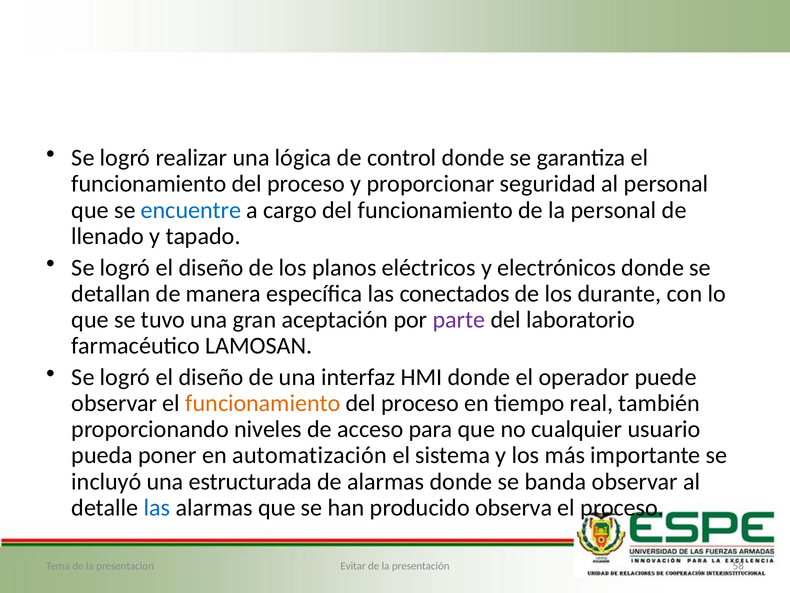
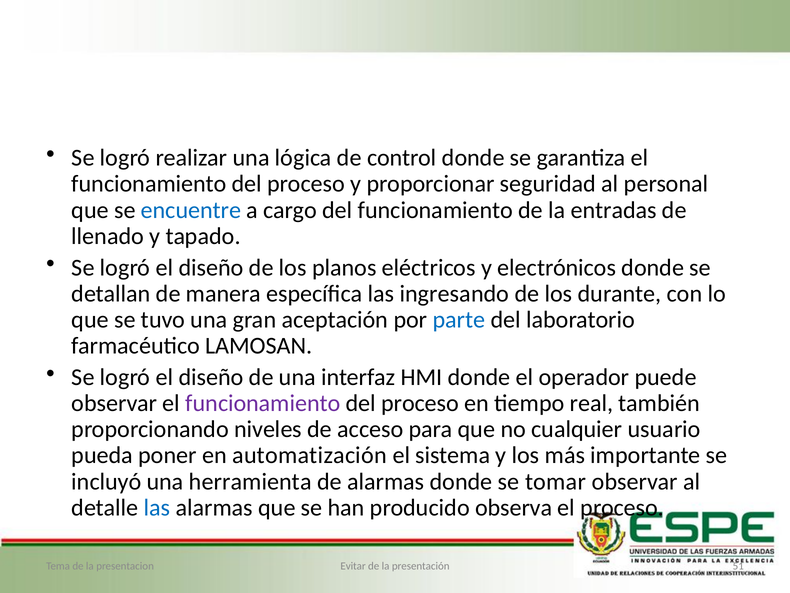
la personal: personal -> entradas
conectados: conectados -> ingresando
parte colour: purple -> blue
funcionamiento at (263, 403) colour: orange -> purple
estructurada: estructurada -> herramienta
banda: banda -> tomar
58: 58 -> 51
